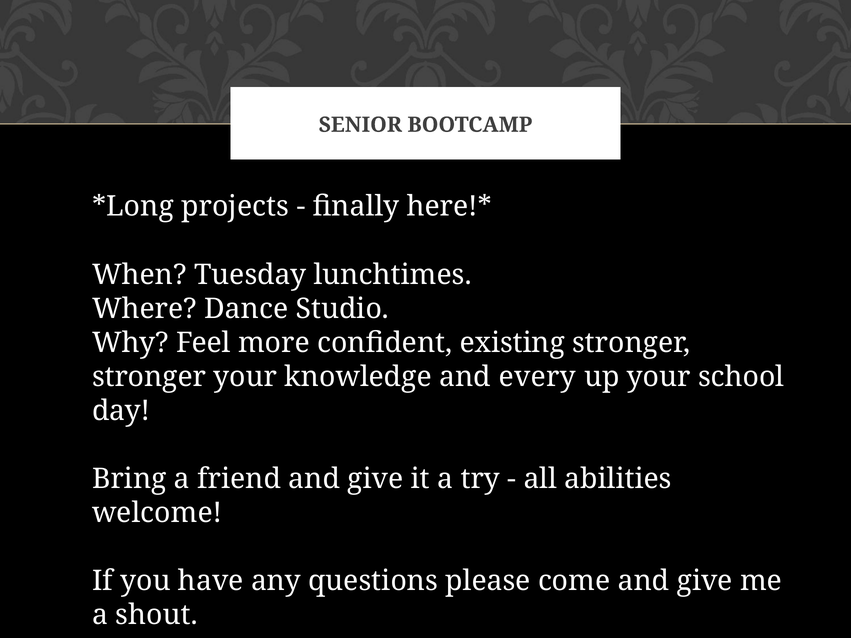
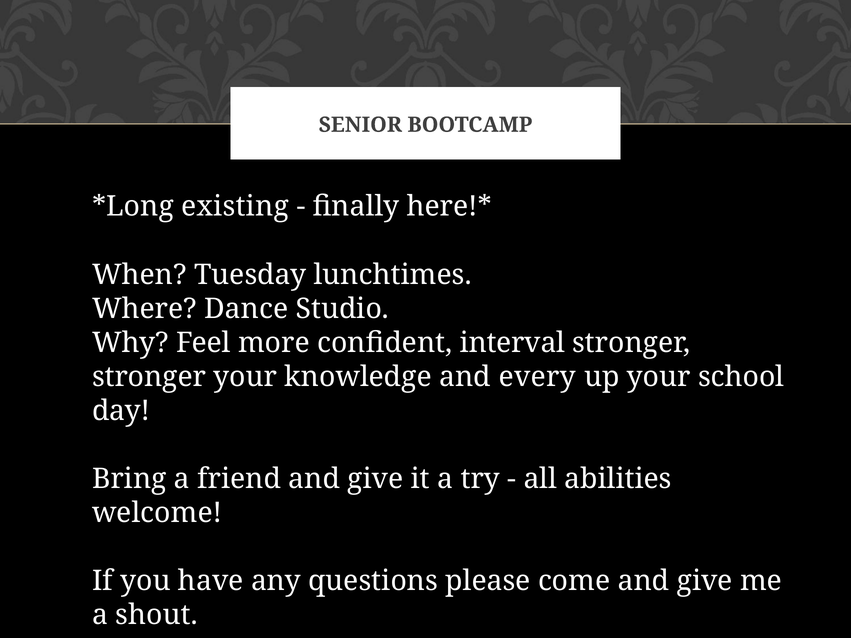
projects: projects -> existing
existing: existing -> interval
